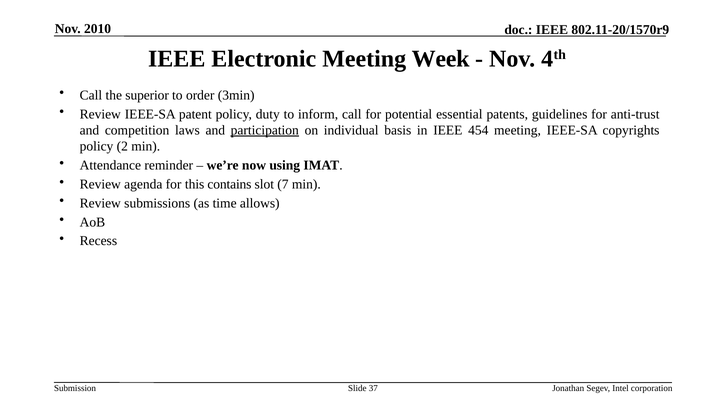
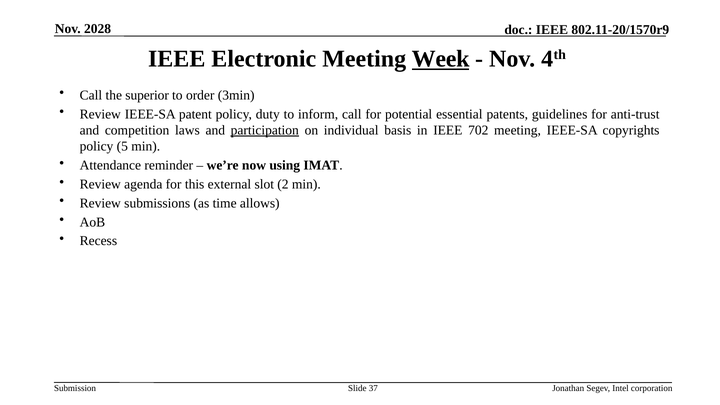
2010: 2010 -> 2028
Week underline: none -> present
454: 454 -> 702
2: 2 -> 5
contains: contains -> external
7: 7 -> 2
